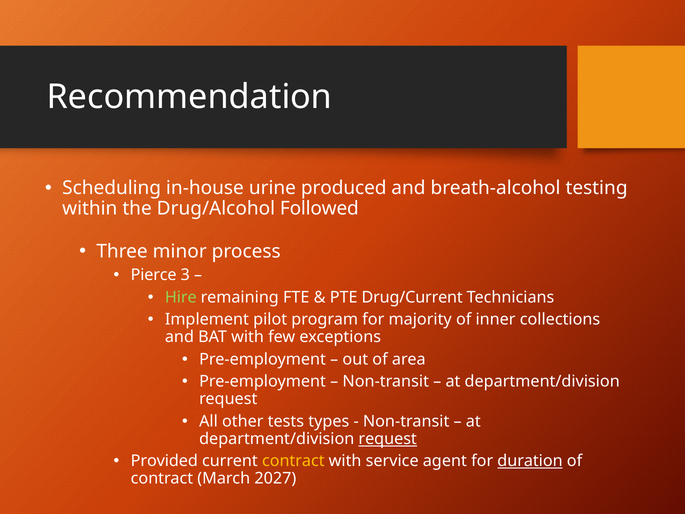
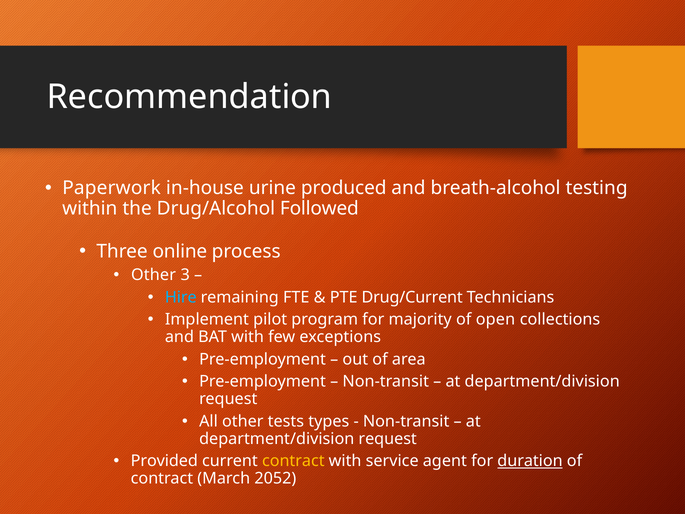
Scheduling: Scheduling -> Paperwork
minor: minor -> online
Pierce at (154, 275): Pierce -> Other
Hire colour: light green -> light blue
inner: inner -> open
request at (388, 439) underline: present -> none
2027: 2027 -> 2052
